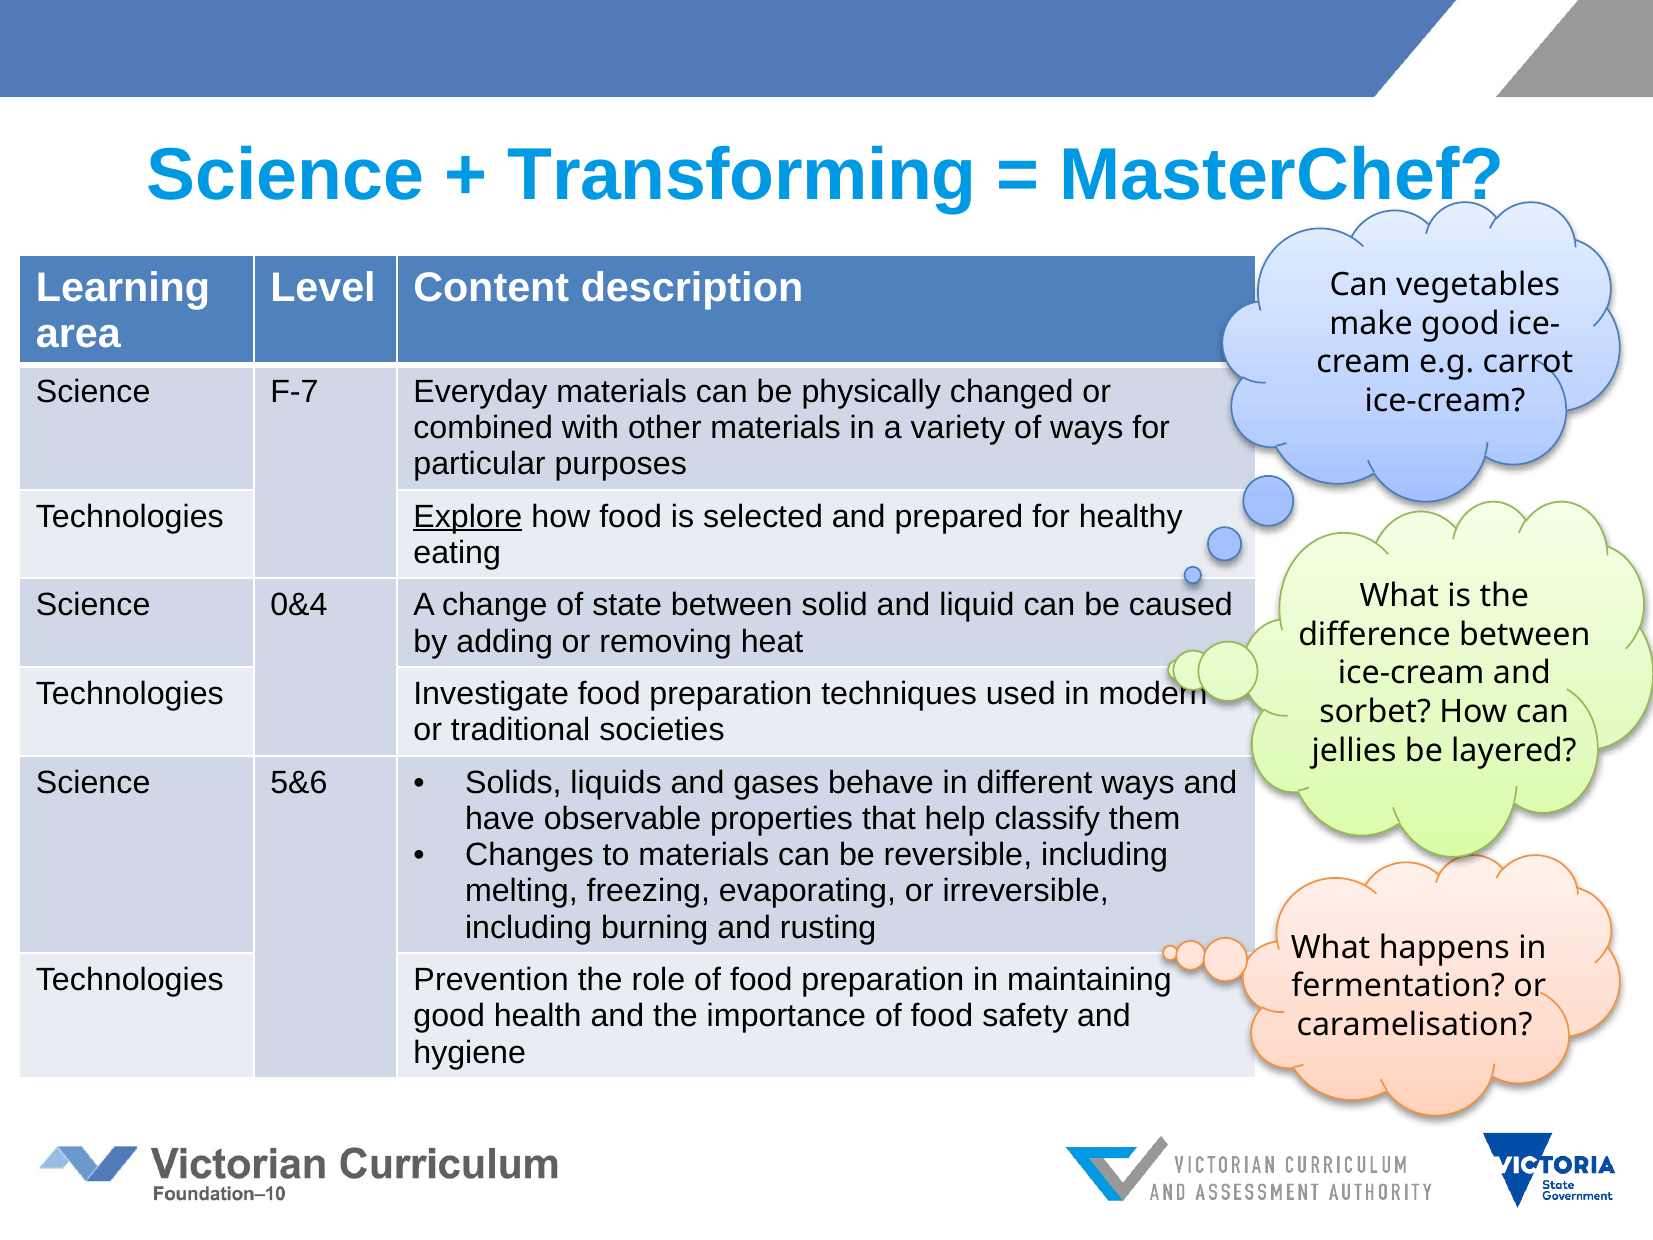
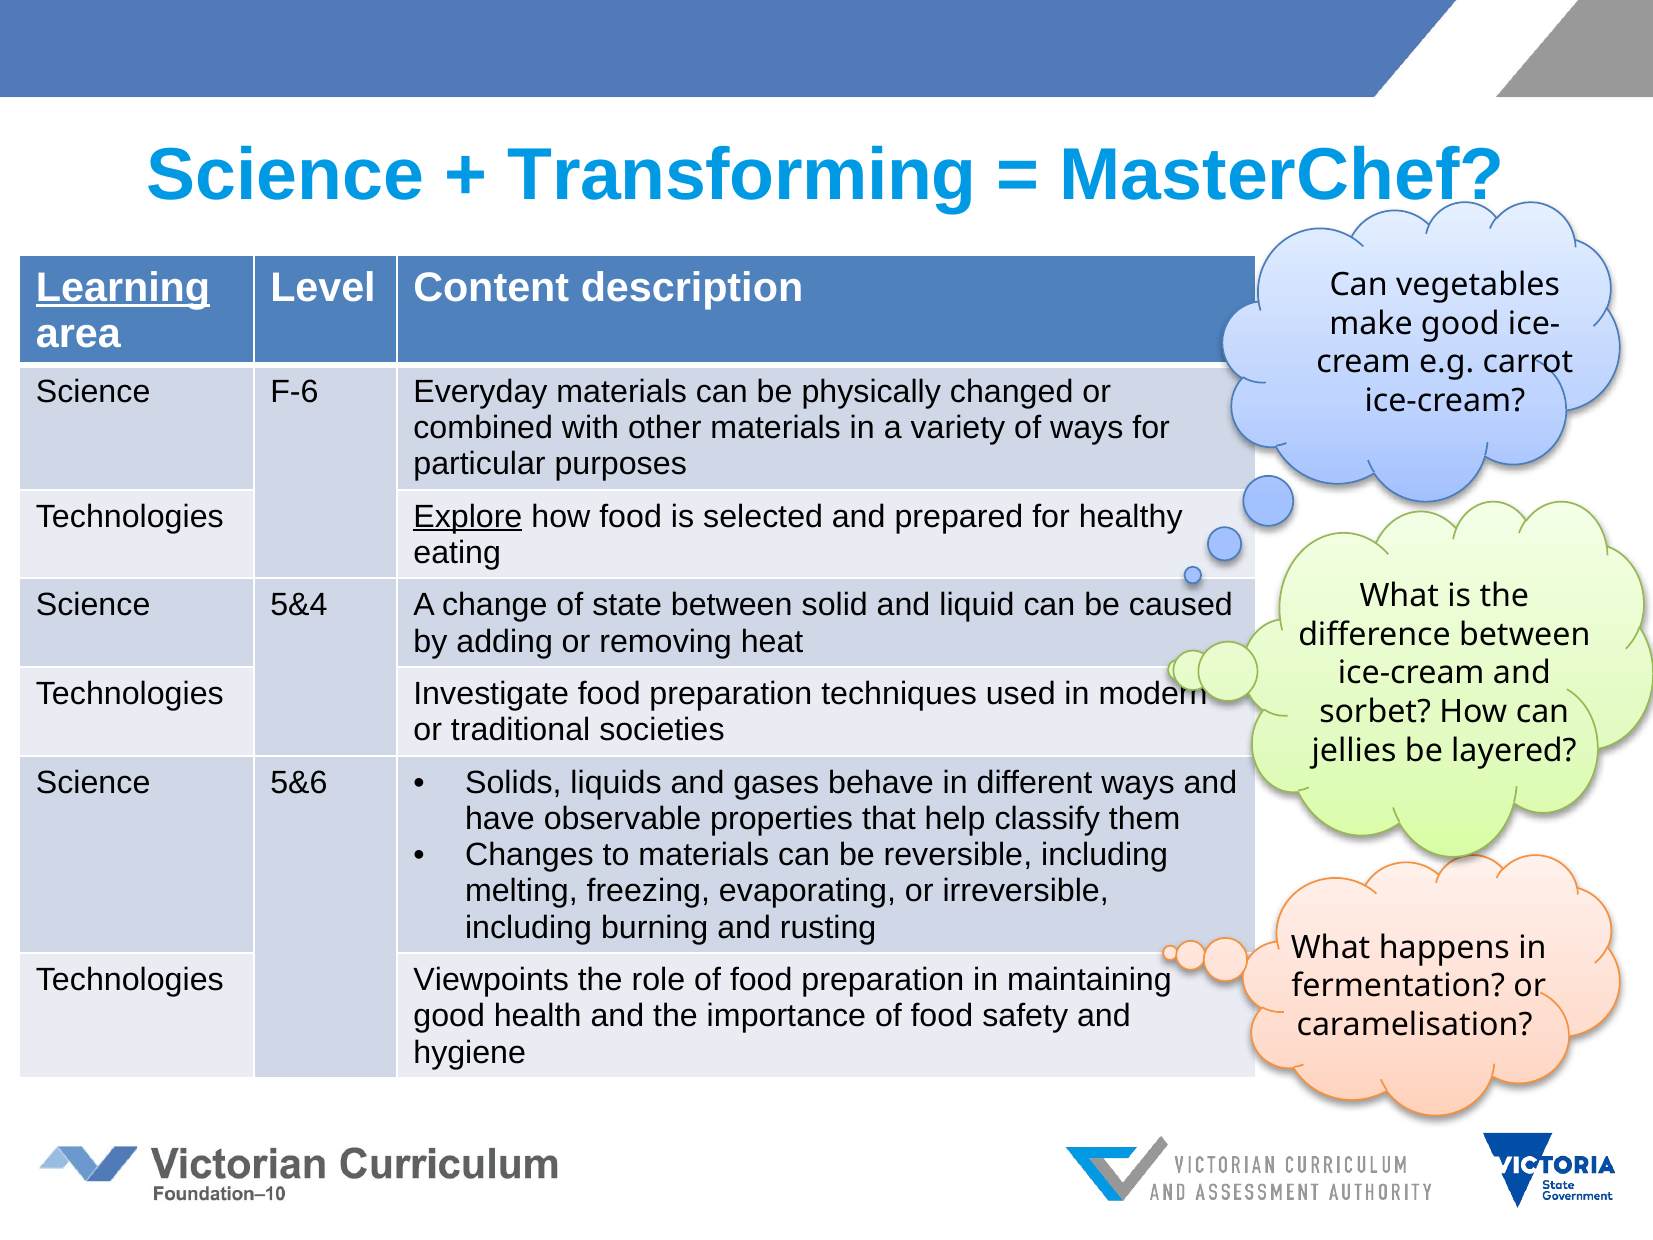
Learning underline: none -> present
F-7: F-7 -> F-6
0&4: 0&4 -> 5&4
Prevention: Prevention -> Viewpoints
